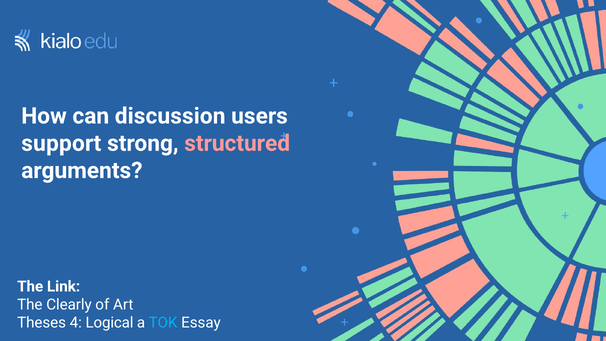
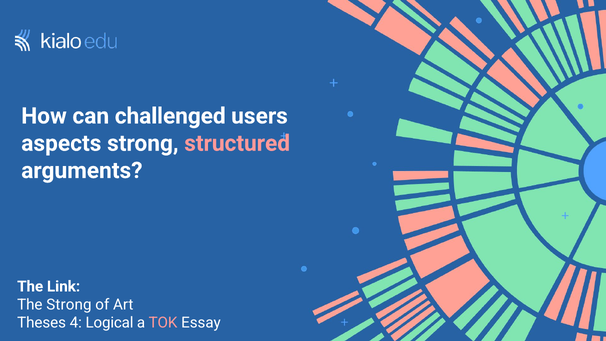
discussion: discussion -> challenged
support: support -> aspects
The Clearly: Clearly -> Strong
TOK colour: light blue -> pink
